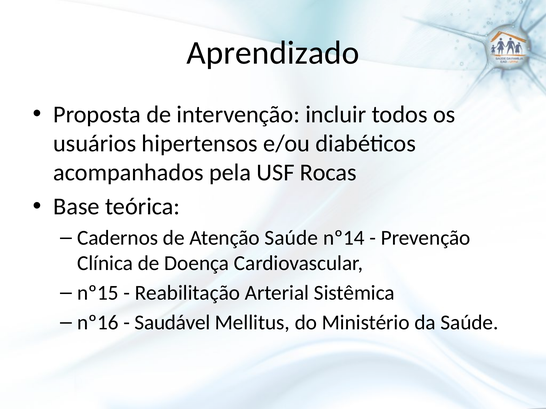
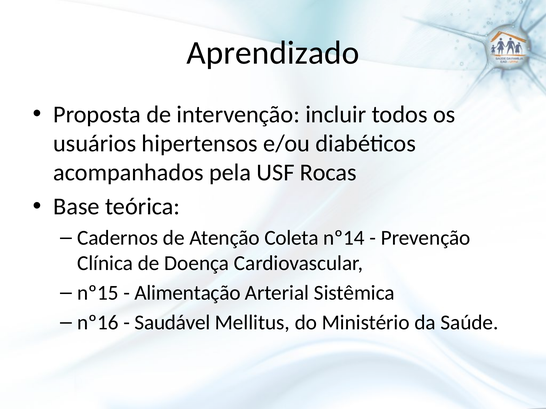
Atenção Saúde: Saúde -> Coleta
Reabilitação: Reabilitação -> Alimentação
